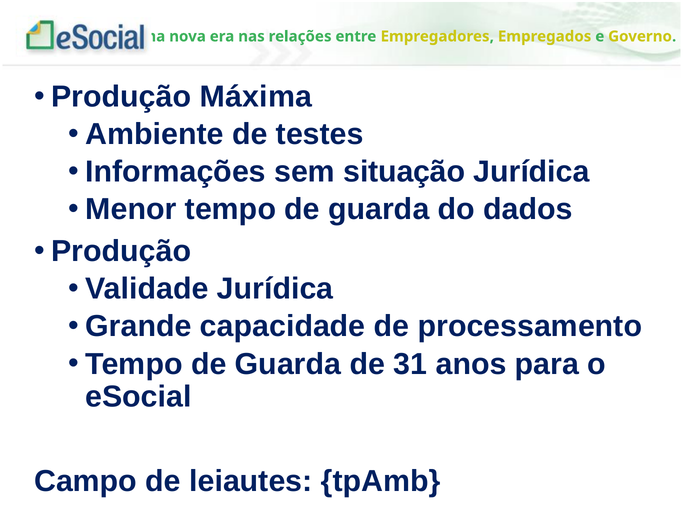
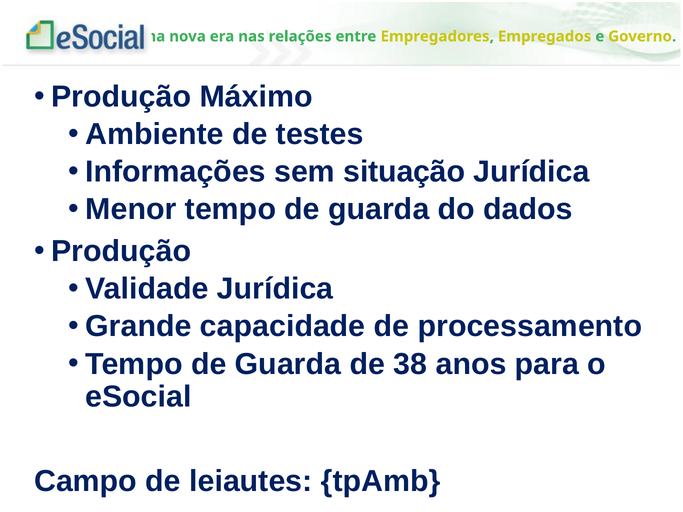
Máxima: Máxima -> Máximo
31: 31 -> 38
